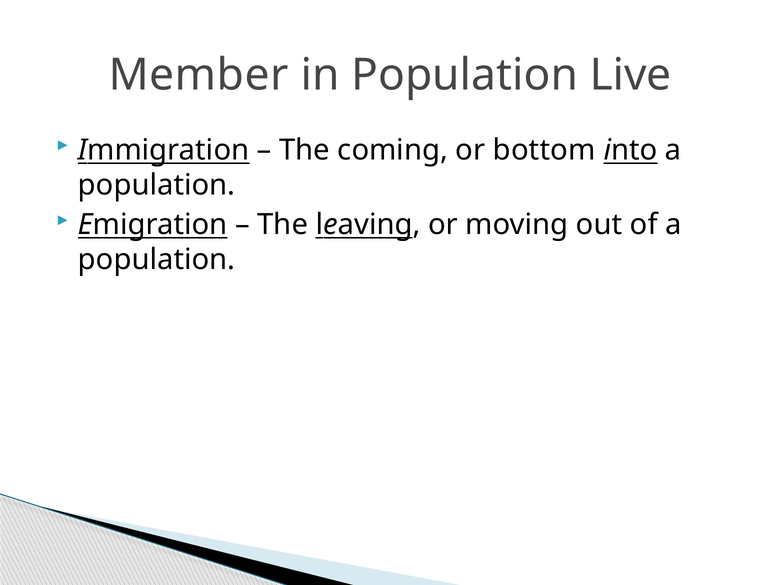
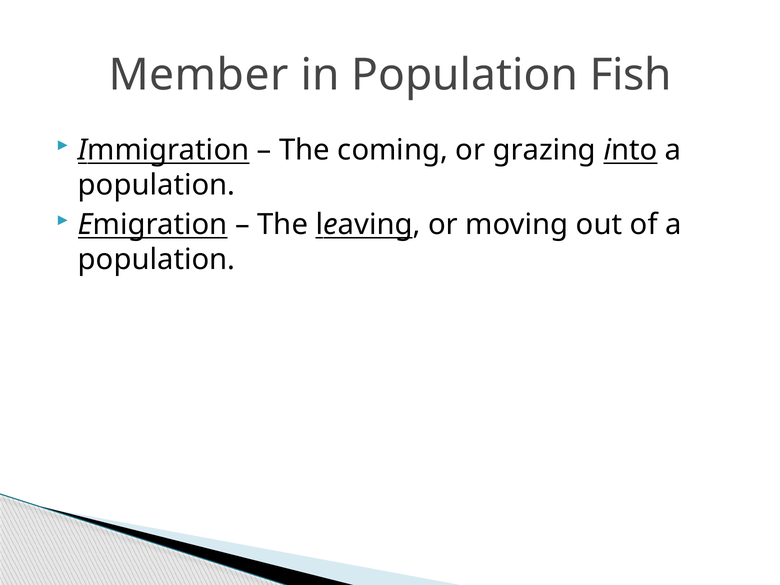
Live: Live -> Fish
bottom: bottom -> grazing
